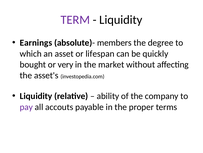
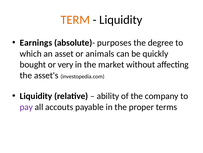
TERM colour: purple -> orange
members: members -> purposes
lifespan: lifespan -> animals
